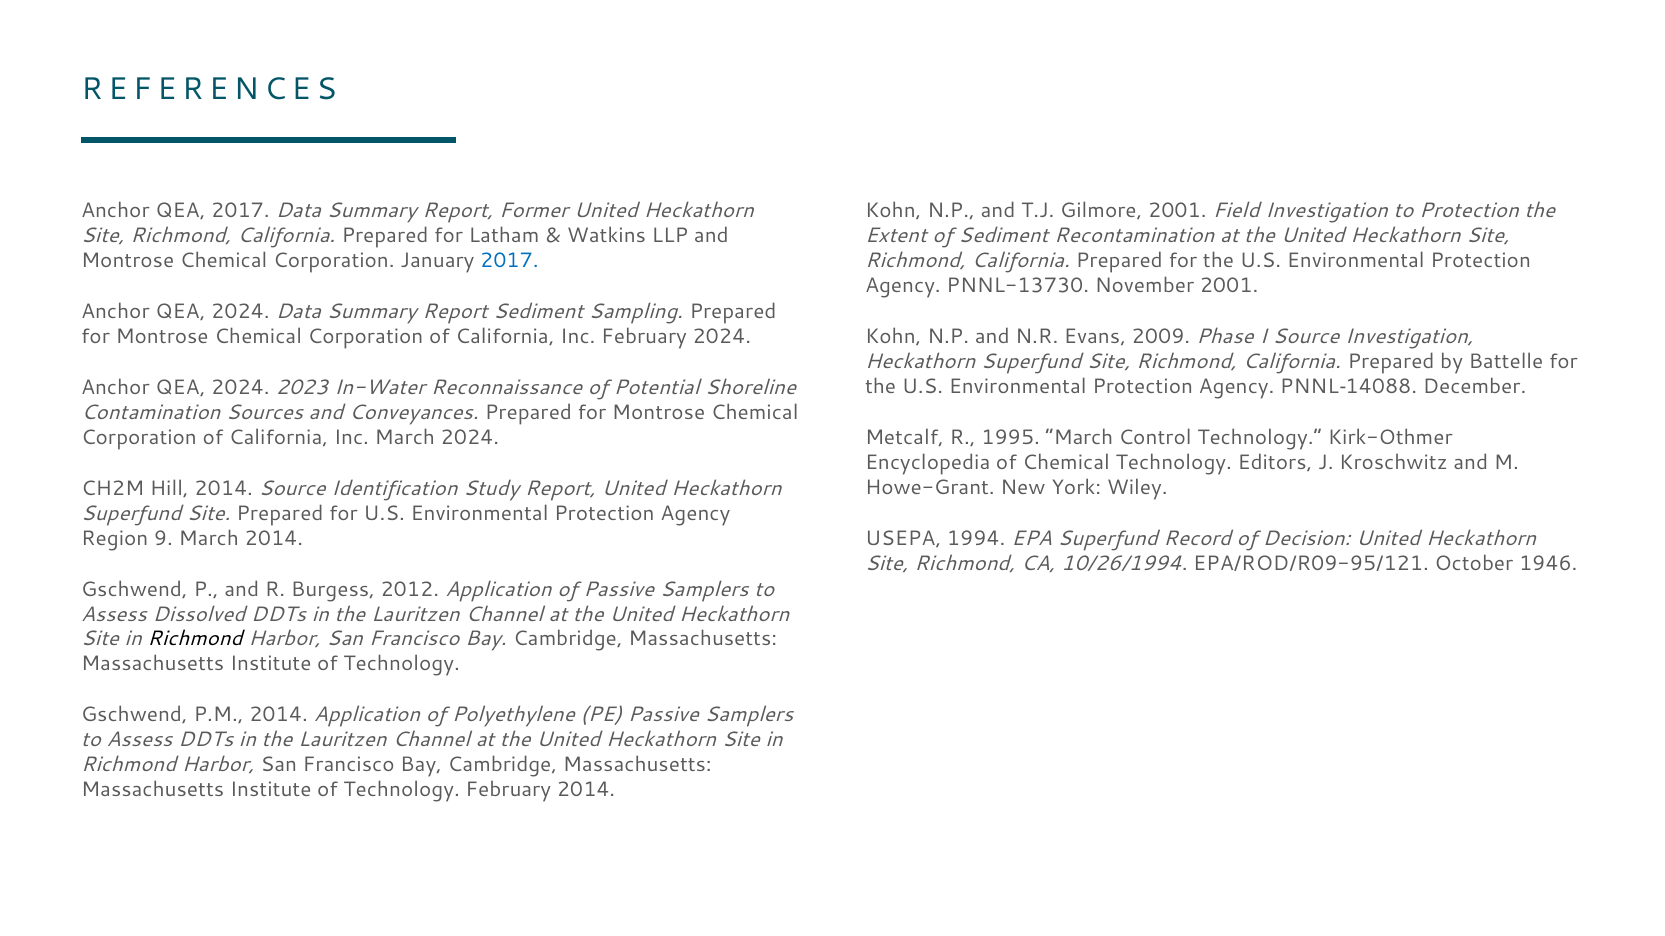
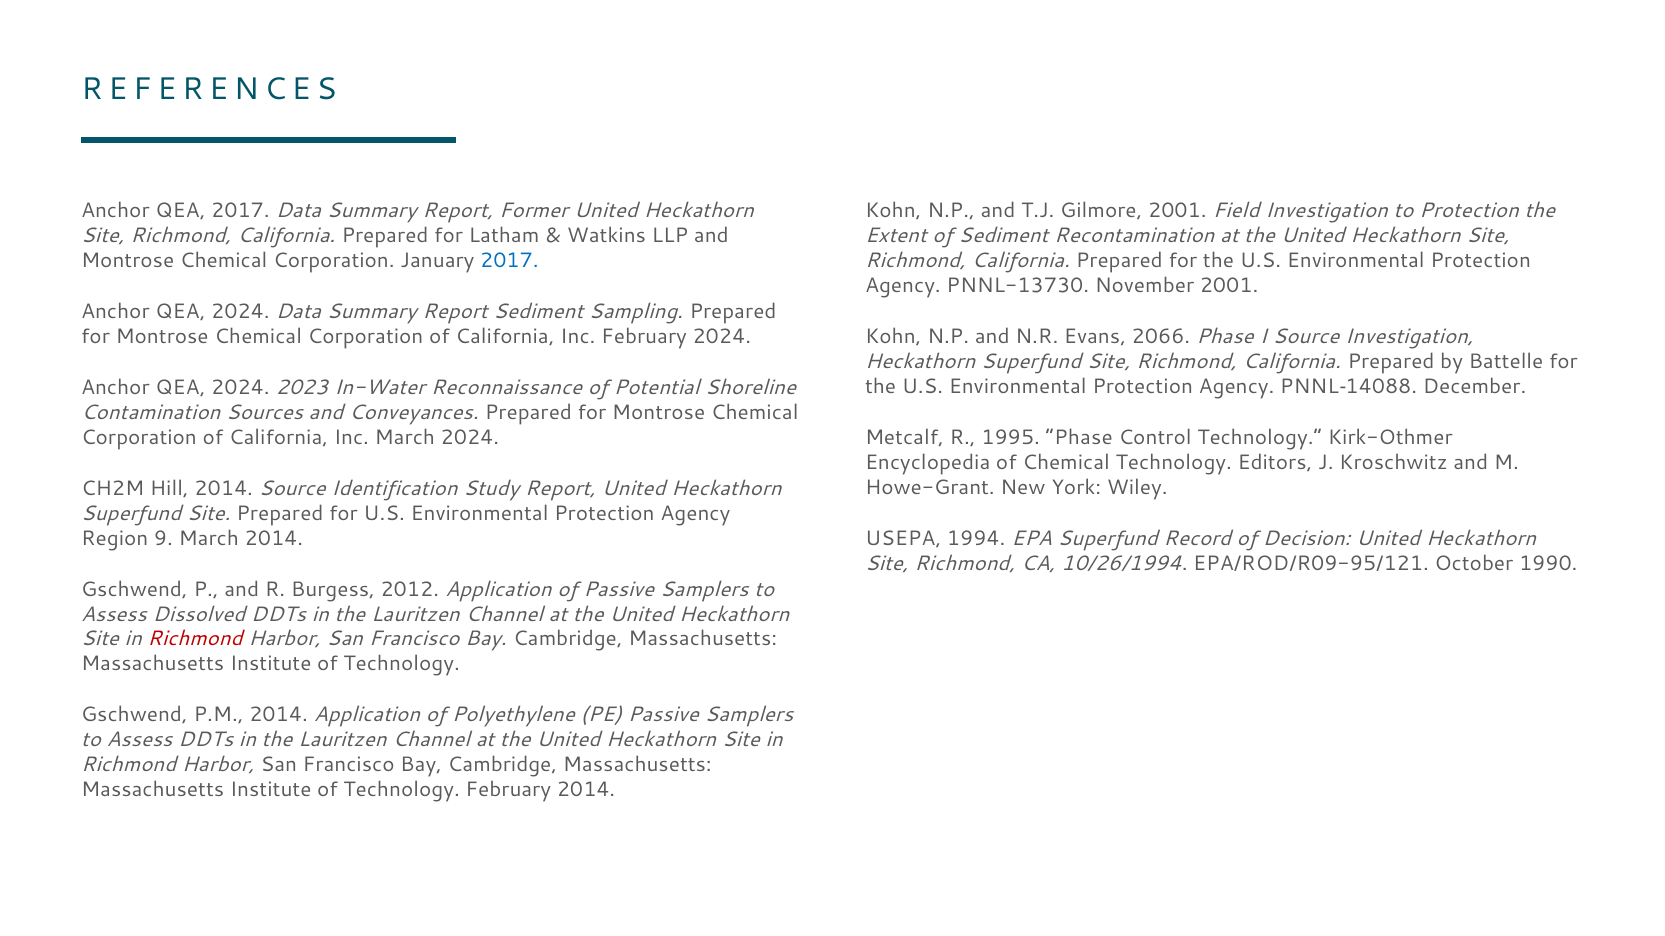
2009: 2009 -> 2066
1995 March: March -> Phase
1946: 1946 -> 1990
Richmond at (195, 639) colour: black -> red
